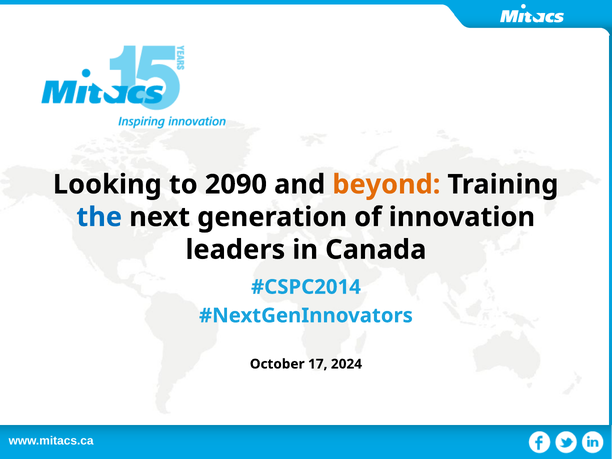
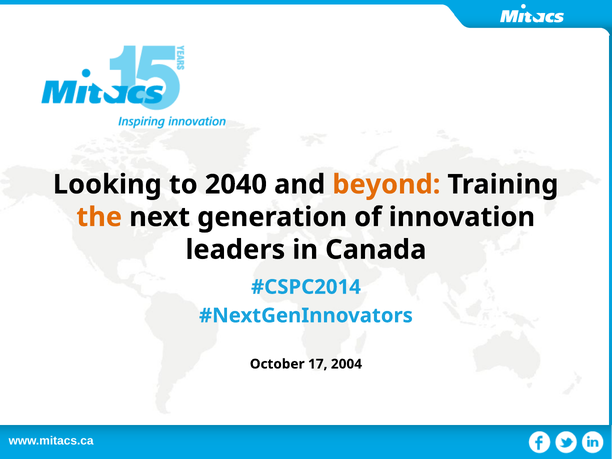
2090: 2090 -> 2040
the colour: blue -> orange
2024: 2024 -> 2004
